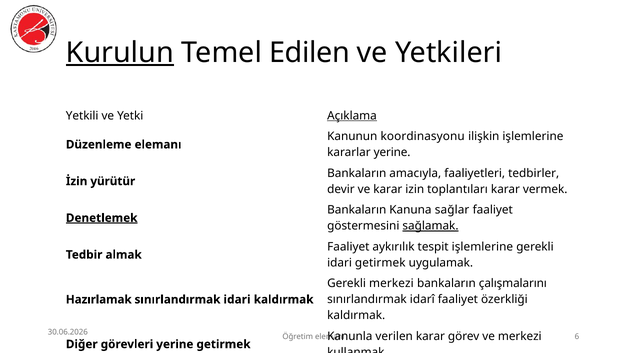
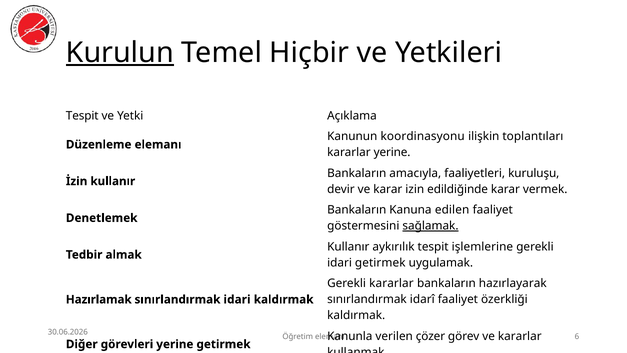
Edilen: Edilen -> Hiçbir
Yetkili at (82, 116): Yetkili -> Tespit
Açıklama underline: present -> none
ilişkin işlemlerine: işlemlerine -> toplantıları
tedbirler: tedbirler -> kuruluşu
İzin yürütür: yürütür -> kullanır
toplantıları: toplantıları -> edildiğinde
sağlar: sağlar -> edilen
Denetlemek underline: present -> none
Faaliyet at (348, 247): Faaliyet -> Kullanır
Gerekli merkezi: merkezi -> kararlar
çalışmalarını: çalışmalarını -> hazırlayarak
verilen karar: karar -> çözer
ve merkezi: merkezi -> kararlar
